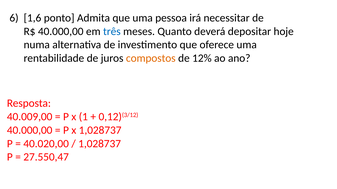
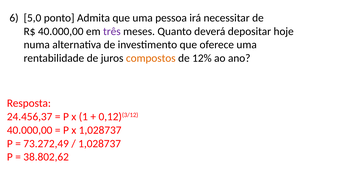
1,6: 1,6 -> 5,0
três colour: blue -> purple
40.009,00: 40.009,00 -> 24.456,37
40.020,00: 40.020,00 -> 73.272,49
27.550,47: 27.550,47 -> 38.802,62
